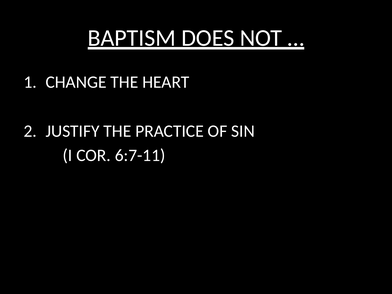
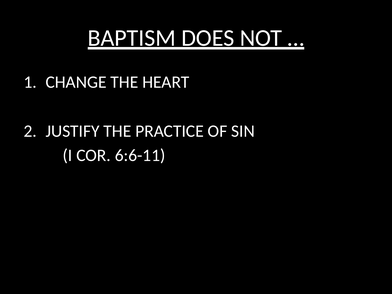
6:7-11: 6:7-11 -> 6:6-11
